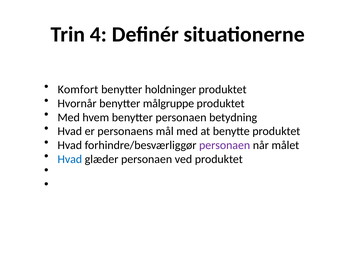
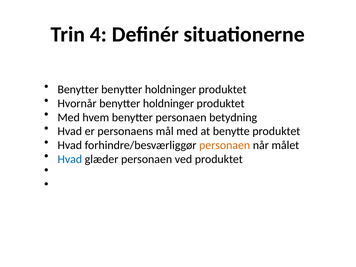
Komfort at (78, 89): Komfort -> Benytter
Hvornår benytter målgruppe: målgruppe -> holdninger
personaen at (225, 145) colour: purple -> orange
